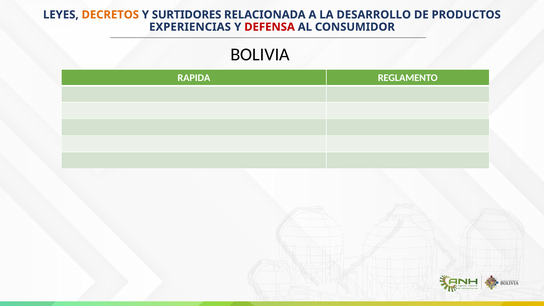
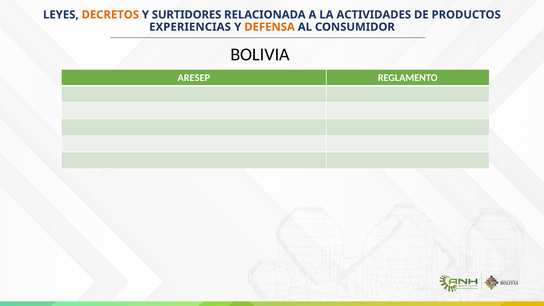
DESARROLLO: DESARROLLO -> ACTIVIDADES
DEFENSA colour: red -> orange
RAPIDA: RAPIDA -> ARESEP
